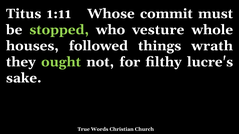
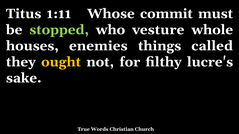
followed: followed -> enemies
wrath: wrath -> called
ought colour: light green -> yellow
